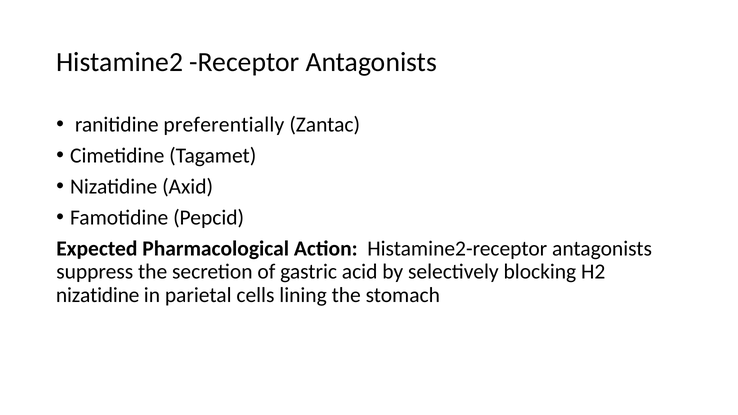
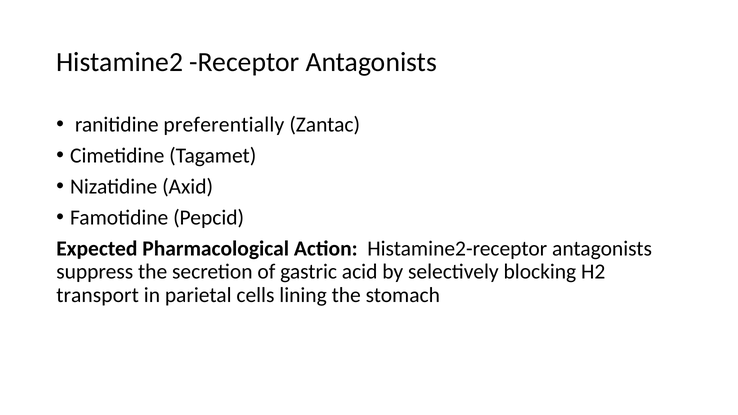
nizatidine at (98, 295): nizatidine -> transport
